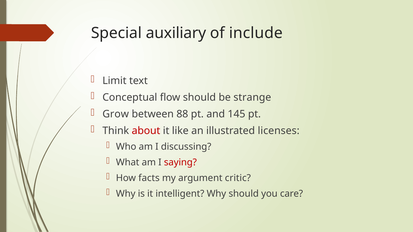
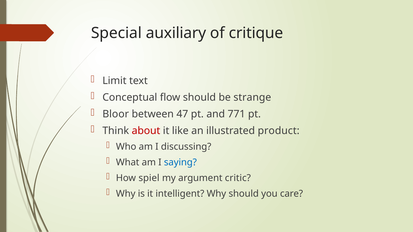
include: include -> critique
Grow: Grow -> Bloor
88: 88 -> 47
145: 145 -> 771
licenses: licenses -> product
saying colour: red -> blue
facts: facts -> spiel
